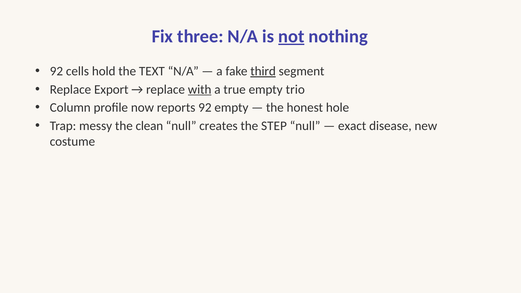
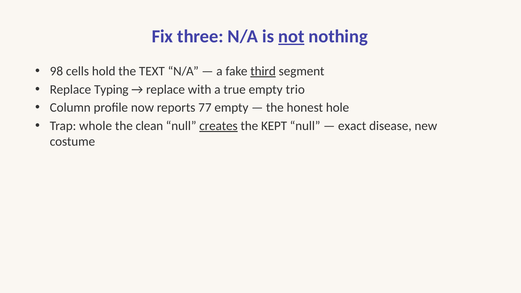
92 at (56, 71): 92 -> 98
Export: Export -> Typing
with underline: present -> none
reports 92: 92 -> 77
messy: messy -> whole
creates underline: none -> present
STEP: STEP -> KEPT
